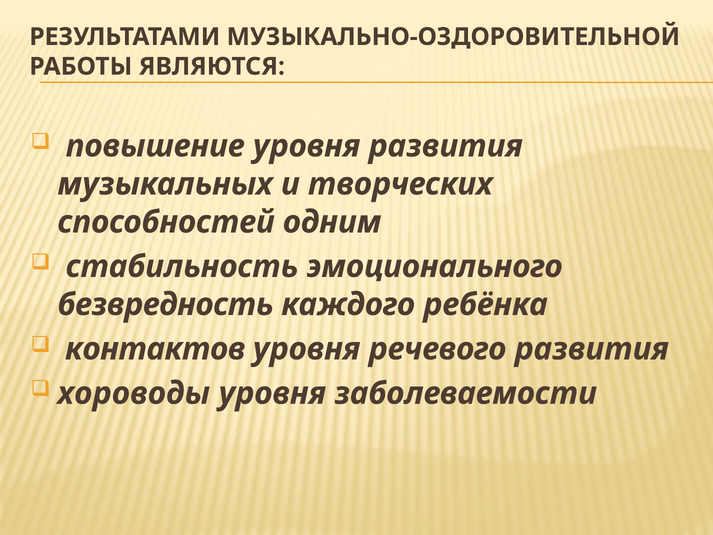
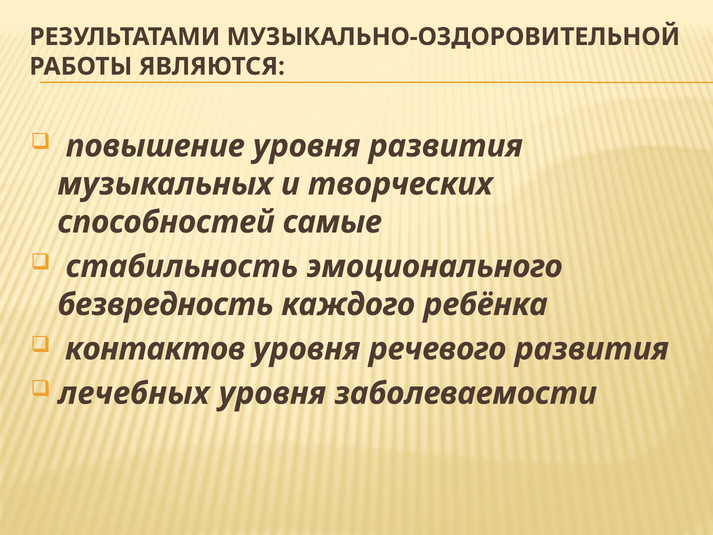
одним: одним -> самые
хороводы: хороводы -> лечебных
